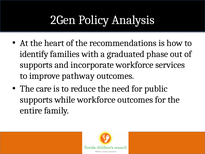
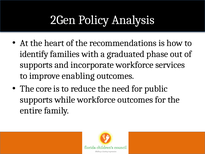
pathway: pathway -> enabling
care: care -> core
